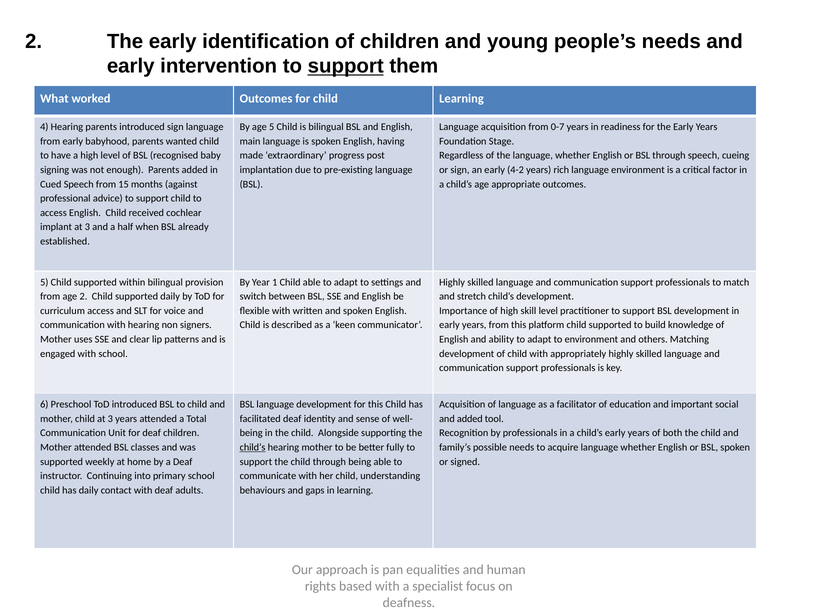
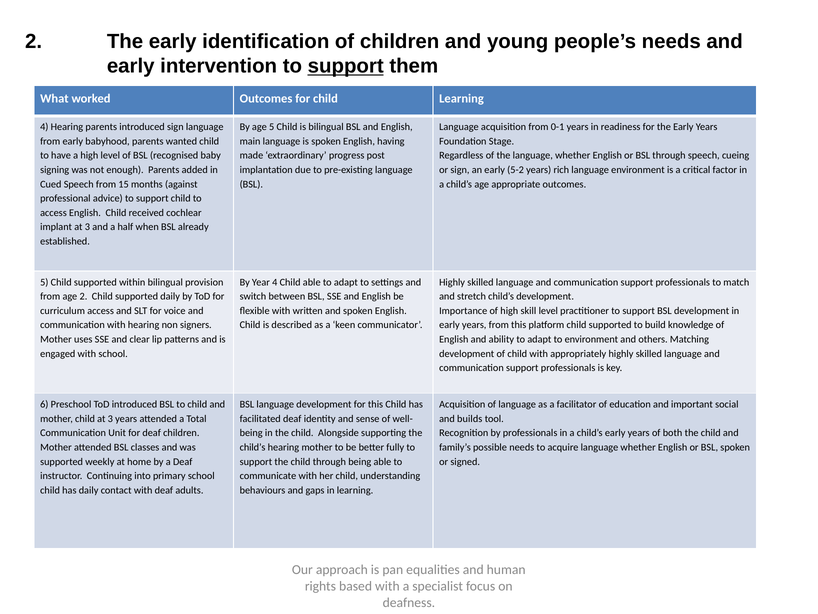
0-7: 0-7 -> 0-1
4-2: 4-2 -> 5-2
Year 1: 1 -> 4
and added: added -> builds
child’s at (253, 447) underline: present -> none
